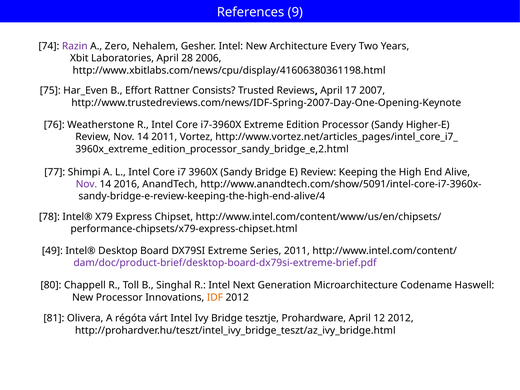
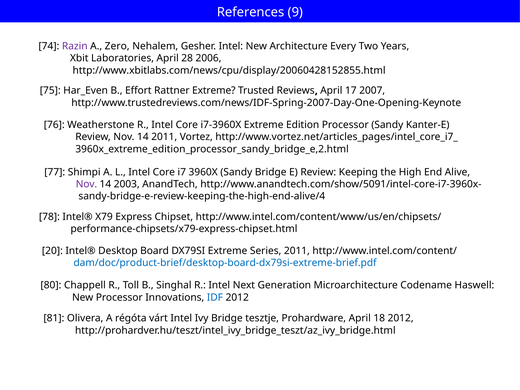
http://www.xbitlabs.com/news/cpu/display/41606380361198.html: http://www.xbitlabs.com/news/cpu/display/41606380361198.html -> http://www.xbitlabs.com/news/cpu/display/20060428152855.html
Rattner Consists: Consists -> Extreme
Higher-E: Higher-E -> Kanter-E
2016: 2016 -> 2003
49: 49 -> 20
dam/doc/product-brief/desktop-board-dx79si-extreme-brief.pdf colour: purple -> blue
IDF colour: orange -> blue
12: 12 -> 18
